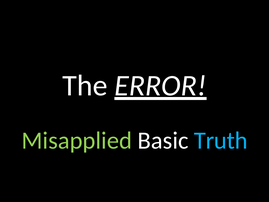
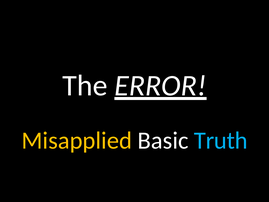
Misapplied colour: light green -> yellow
